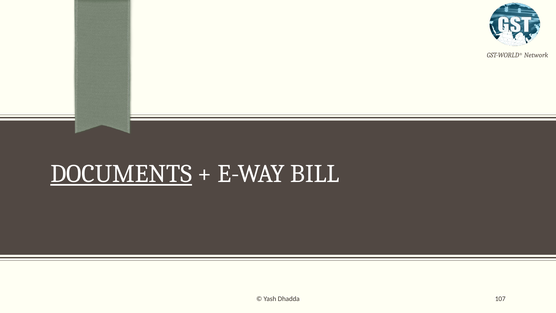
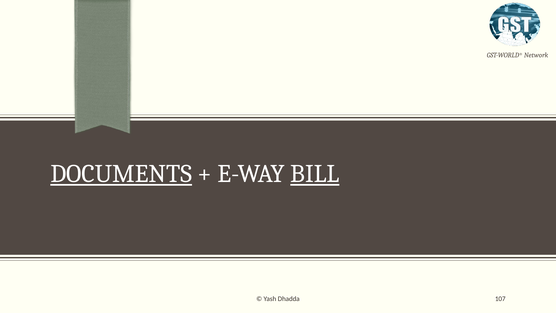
BILL underline: none -> present
